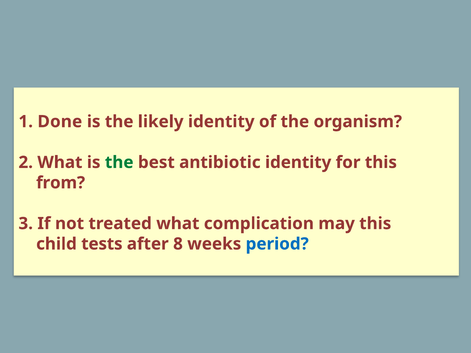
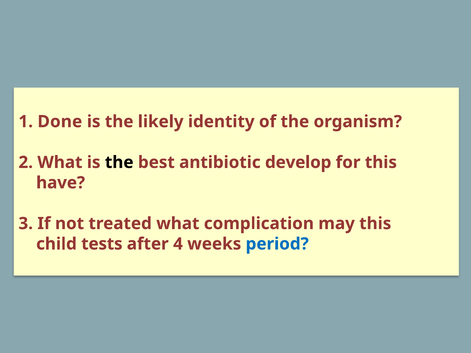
the at (119, 162) colour: green -> black
antibiotic identity: identity -> develop
from: from -> have
8: 8 -> 4
